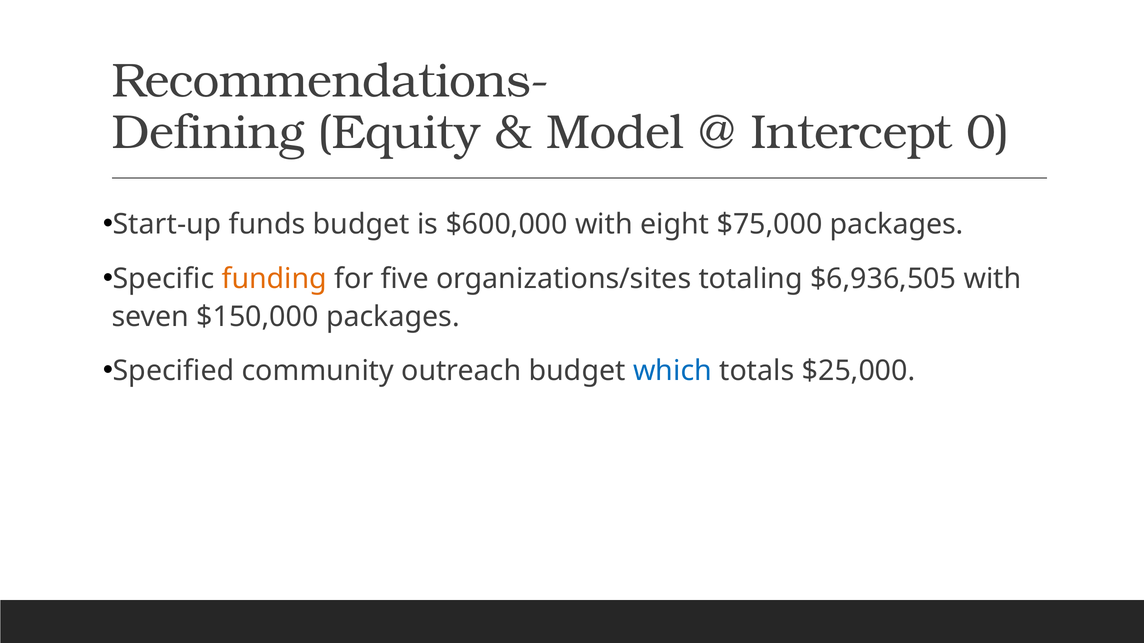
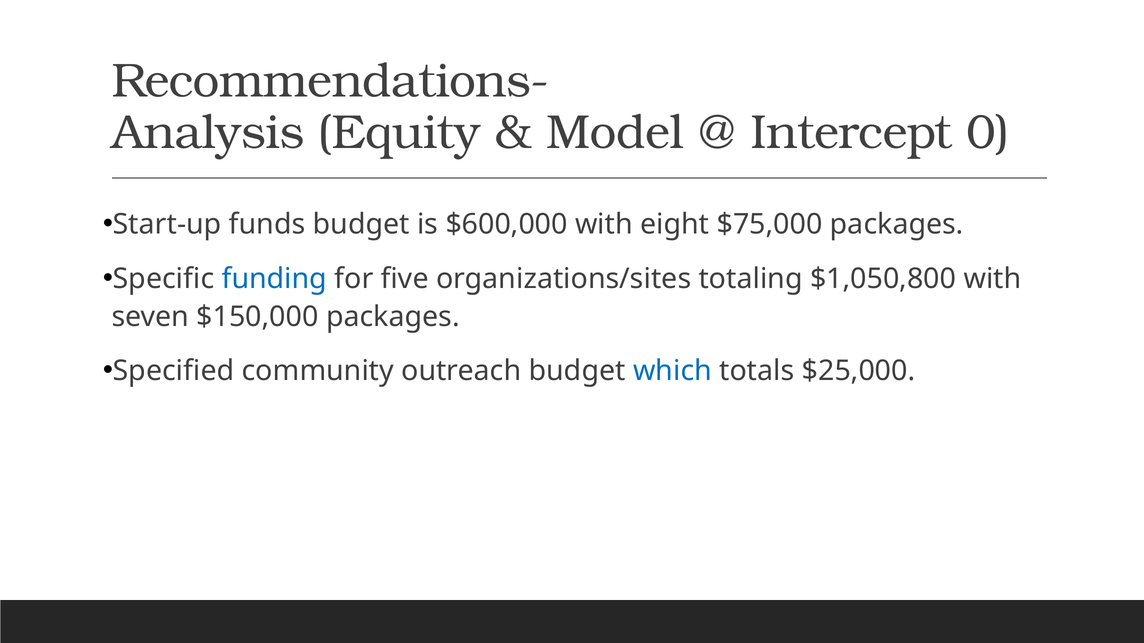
Defining: Defining -> Analysis
funding colour: orange -> blue
$6,936,505: $6,936,505 -> $1,050,800
